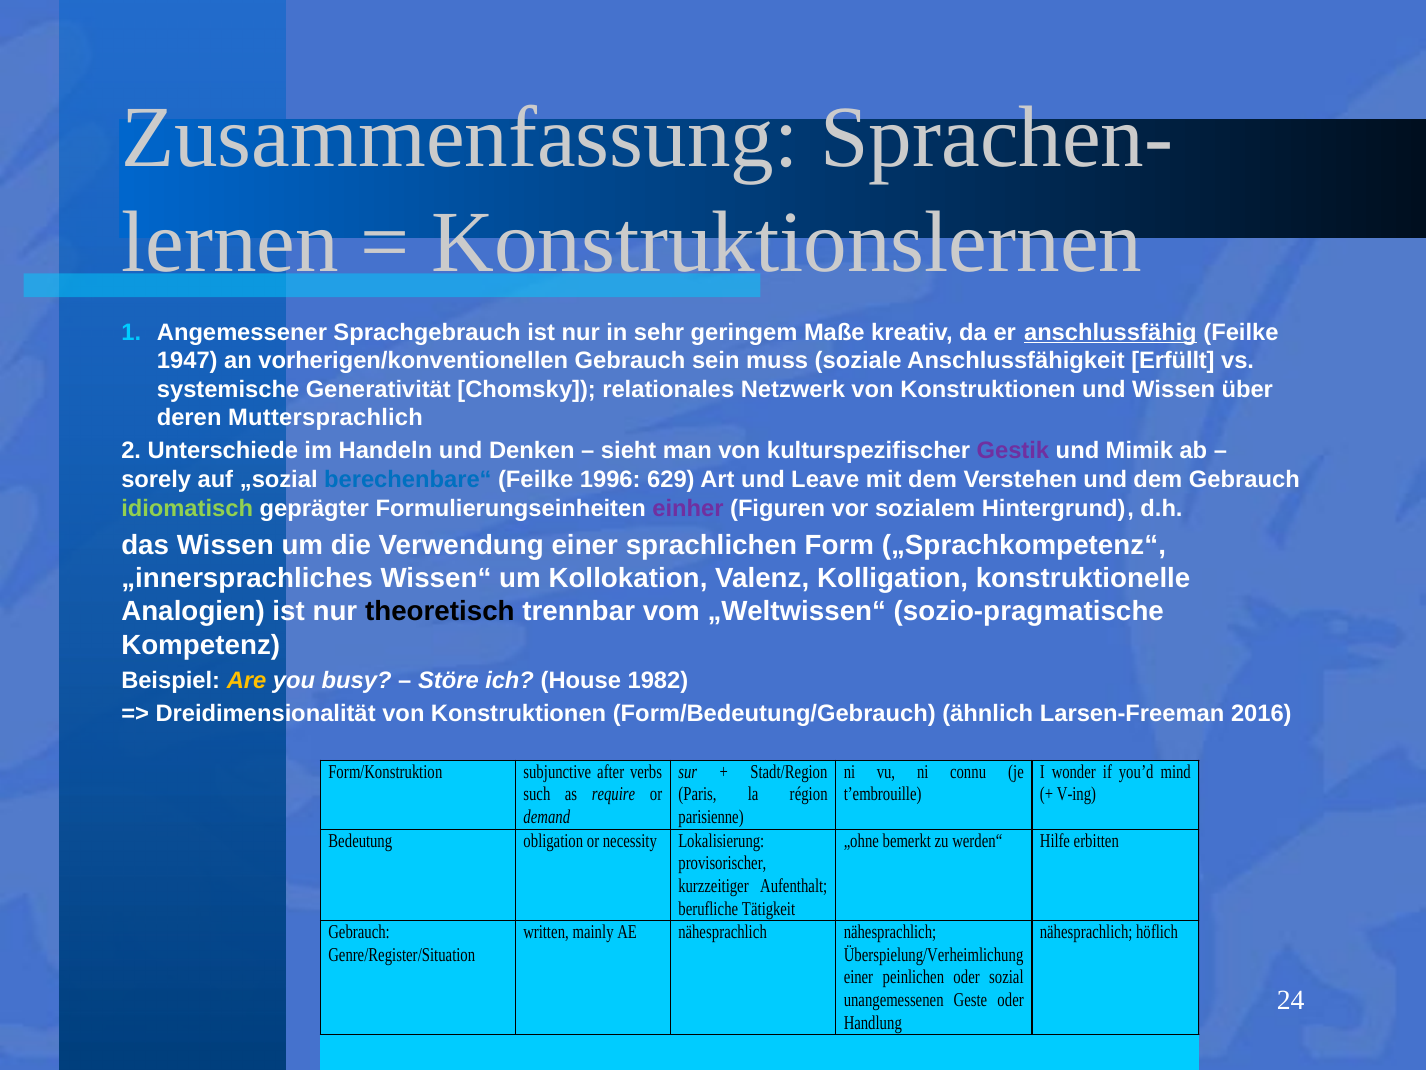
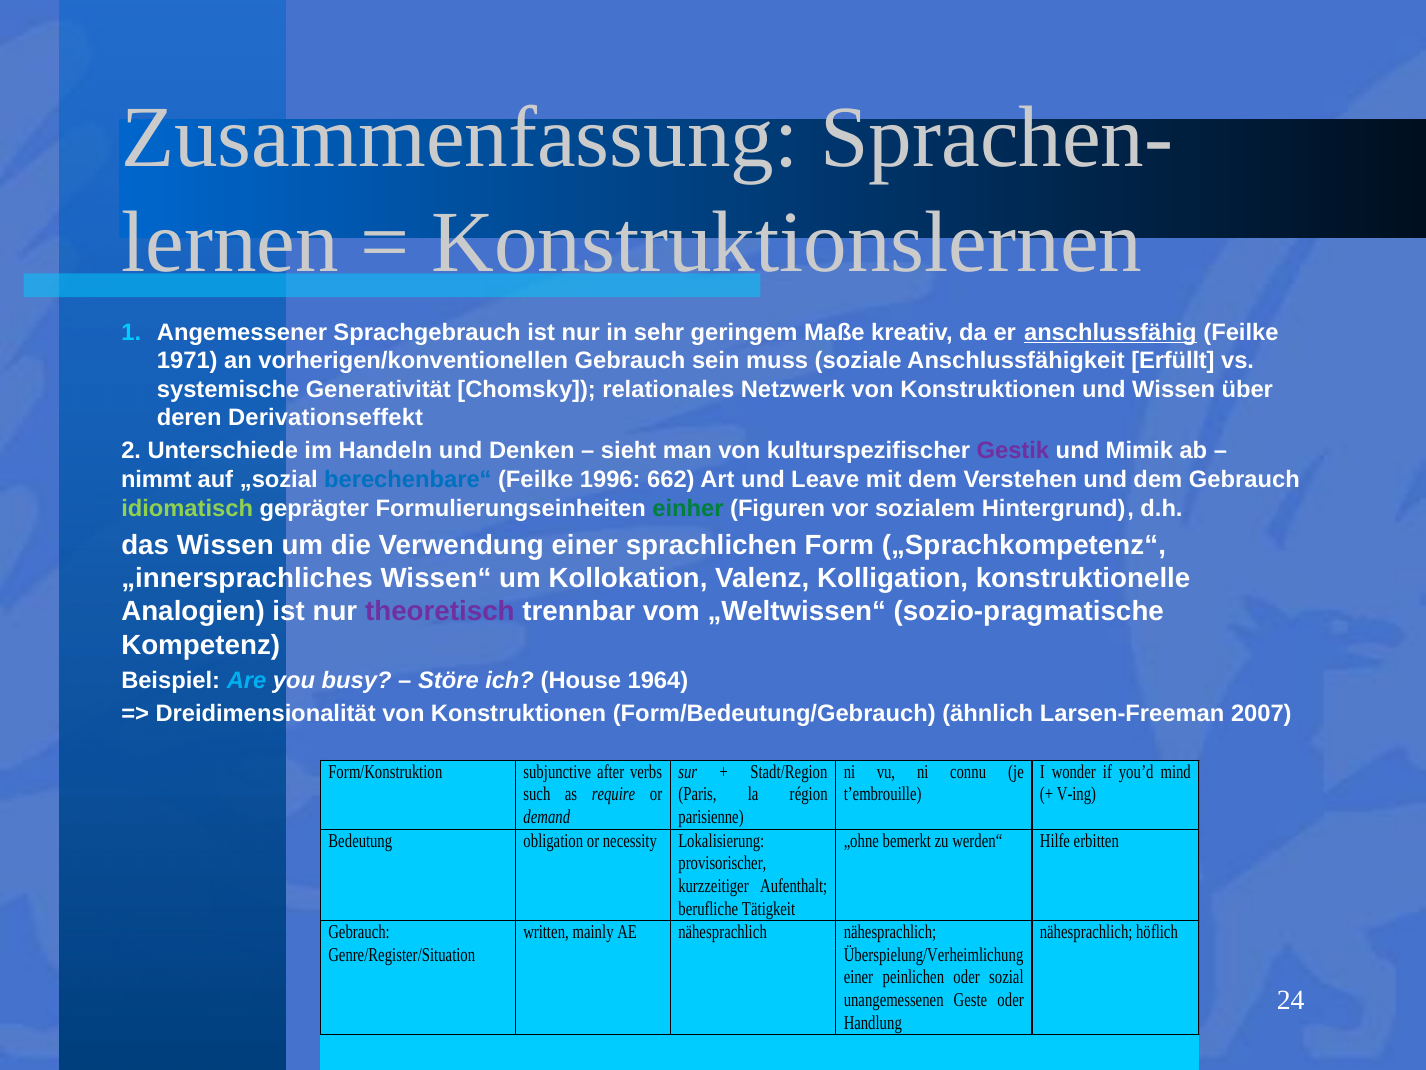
1947: 1947 -> 1971
Muttersprachlich: Muttersprachlich -> Derivationseffekt
sorely: sorely -> nimmt
629: 629 -> 662
einher colour: purple -> green
theoretisch colour: black -> purple
Are colour: yellow -> light blue
1982: 1982 -> 1964
2016: 2016 -> 2007
